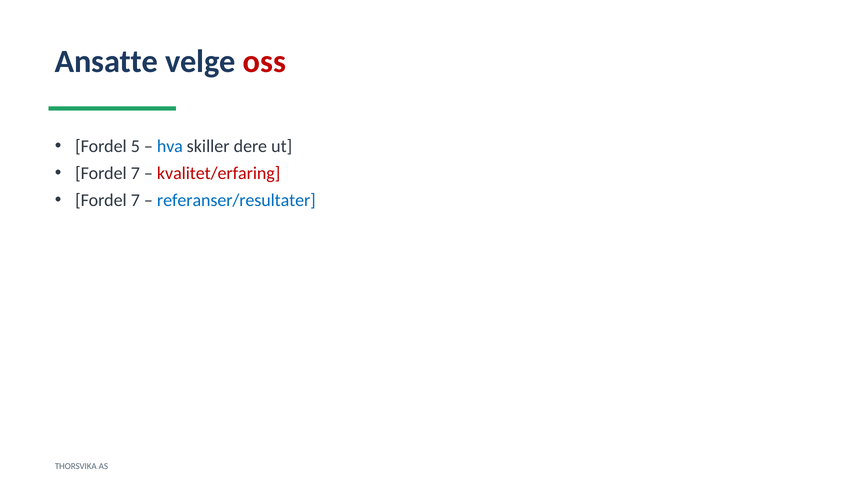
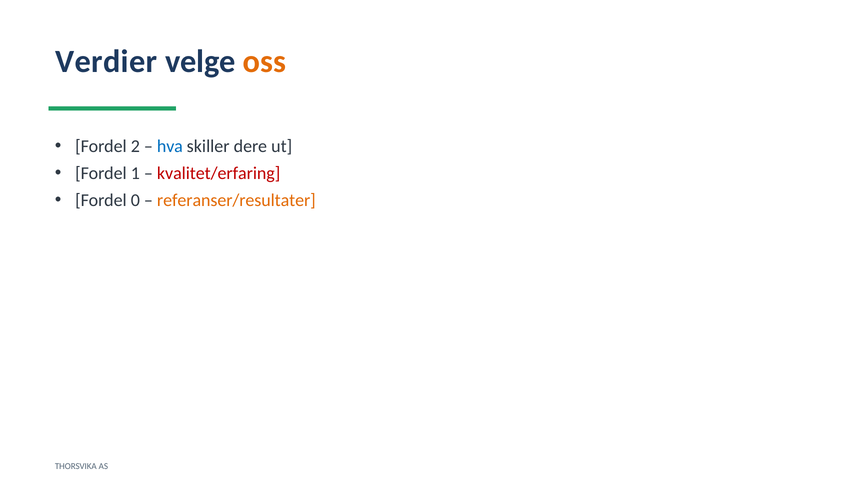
Ansatte: Ansatte -> Verdier
oss colour: red -> orange
5: 5 -> 2
7 at (135, 173): 7 -> 1
7 at (135, 200): 7 -> 0
referanser/resultater colour: blue -> orange
